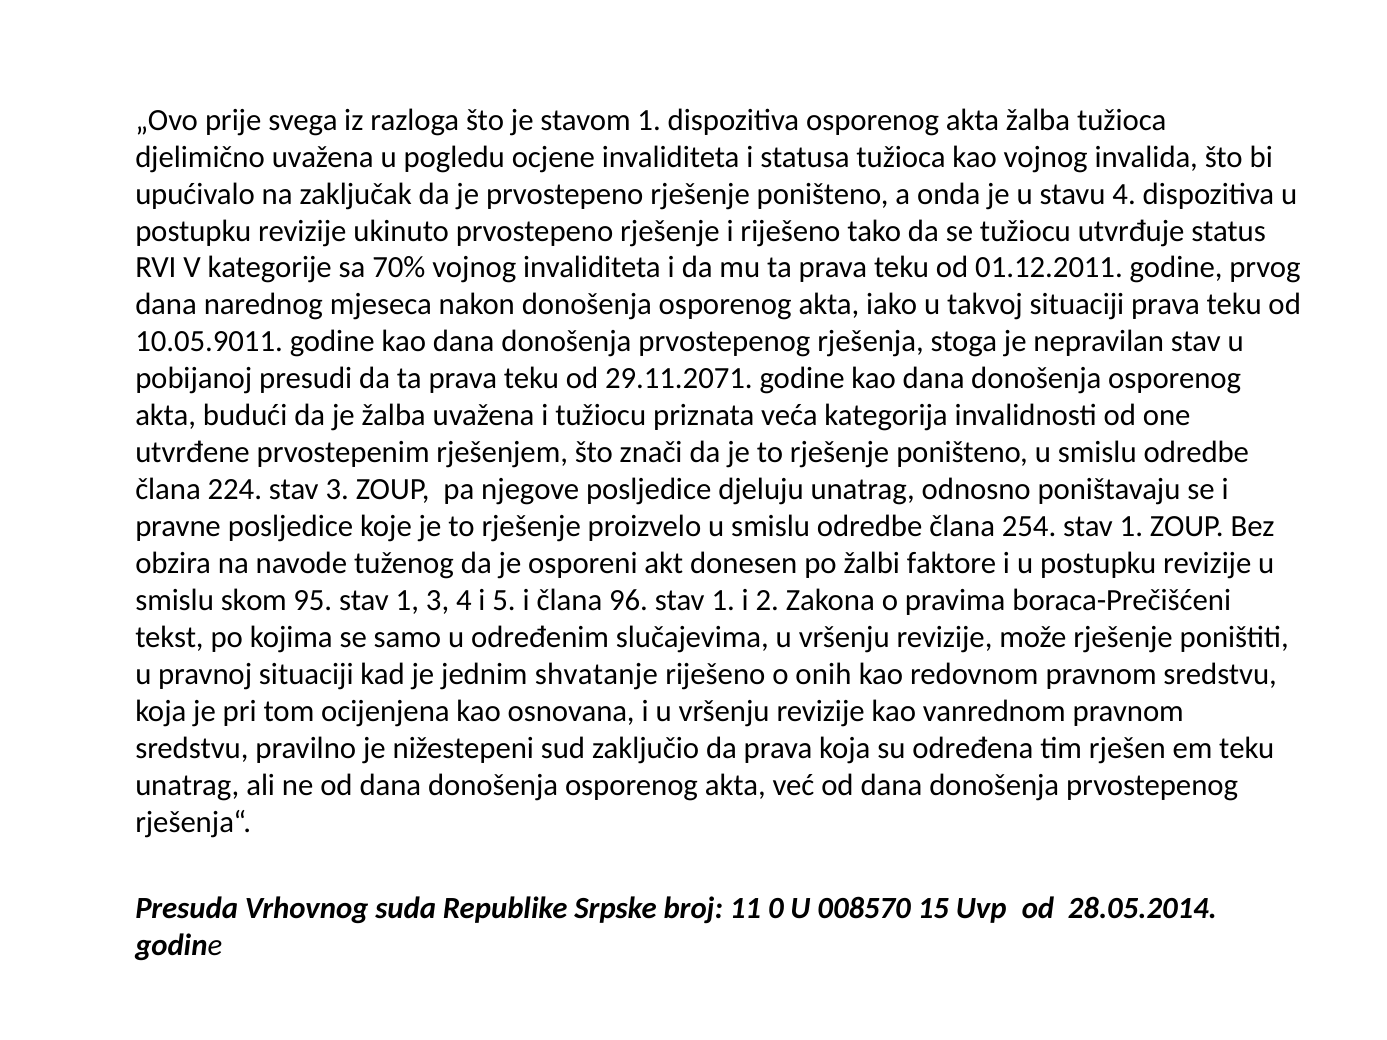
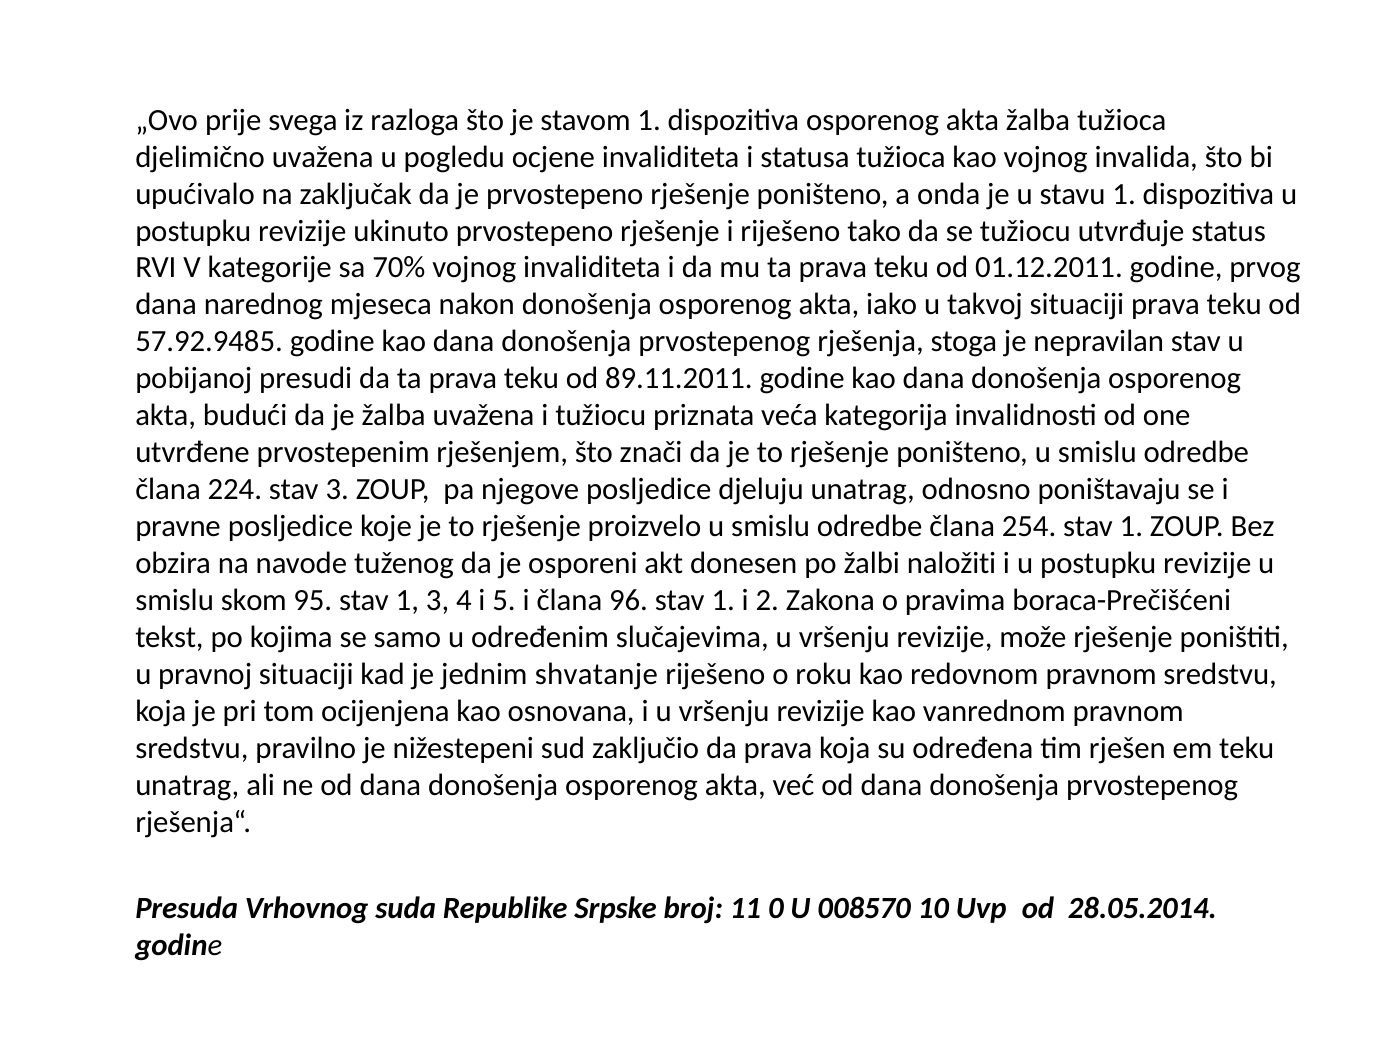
stavu 4: 4 -> 1
10.05.9011: 10.05.9011 -> 57.92.9485
29.11.2071: 29.11.2071 -> 89.11.2011
faktore: faktore -> naložiti
onih: onih -> roku
15: 15 -> 10
